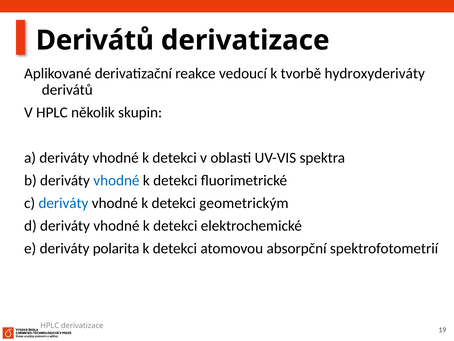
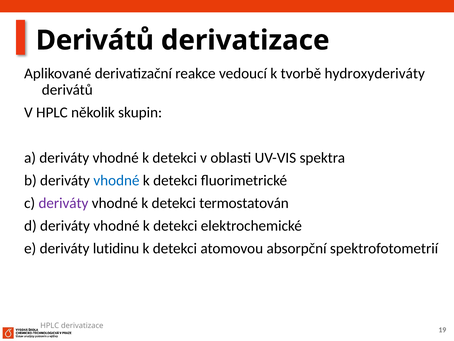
deriváty at (63, 203) colour: blue -> purple
geometrickým: geometrickým -> termostatován
polarita: polarita -> lutidinu
